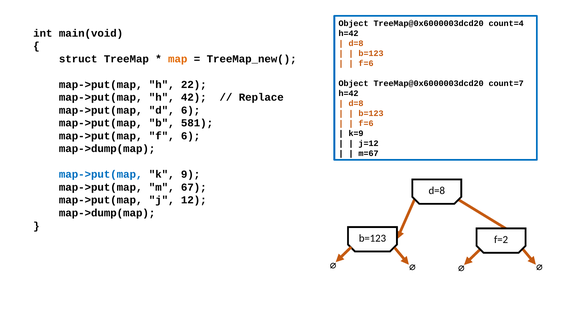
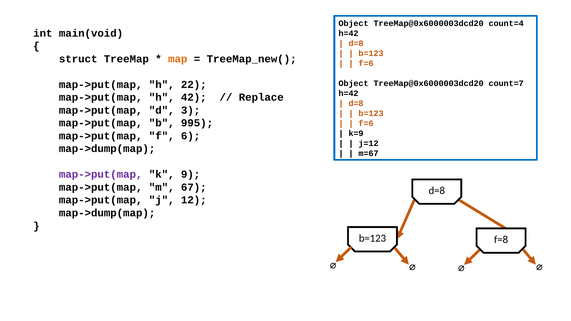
d 6: 6 -> 3
581: 581 -> 995
map->put(map at (101, 175) colour: blue -> purple
f=2: f=2 -> f=8
